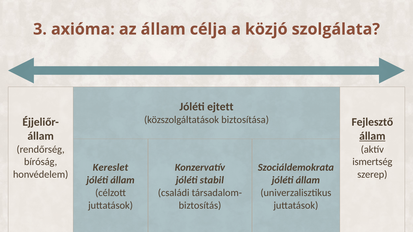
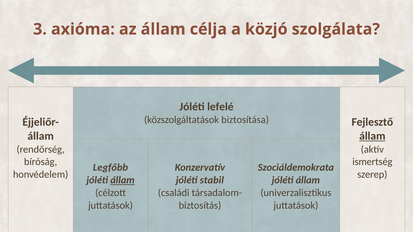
ejtett: ejtett -> lefelé
Kereslet: Kereslet -> Legfőbb
állam at (122, 180) underline: none -> present
